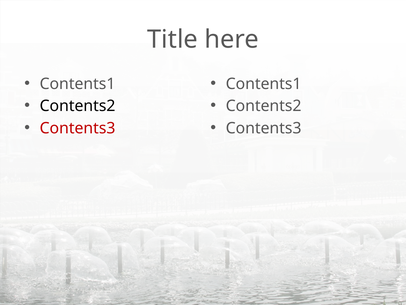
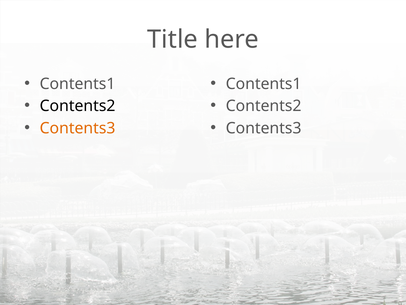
Contents3 at (78, 128) colour: red -> orange
